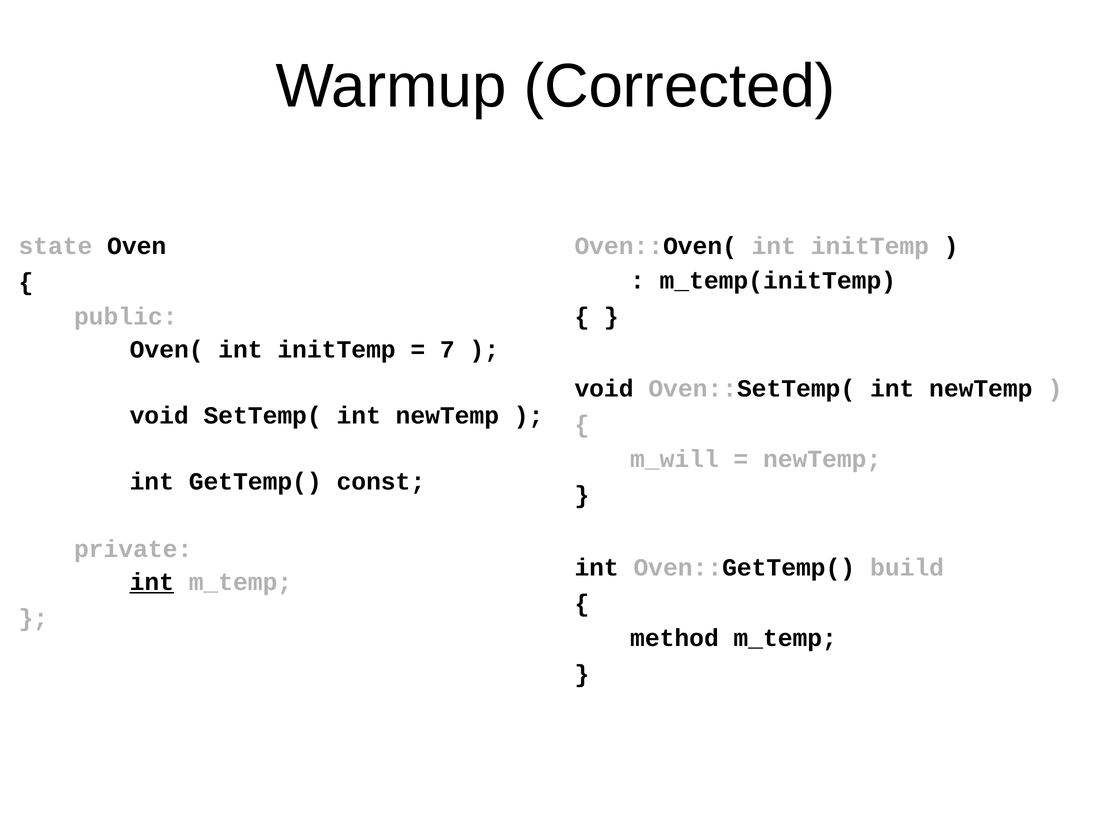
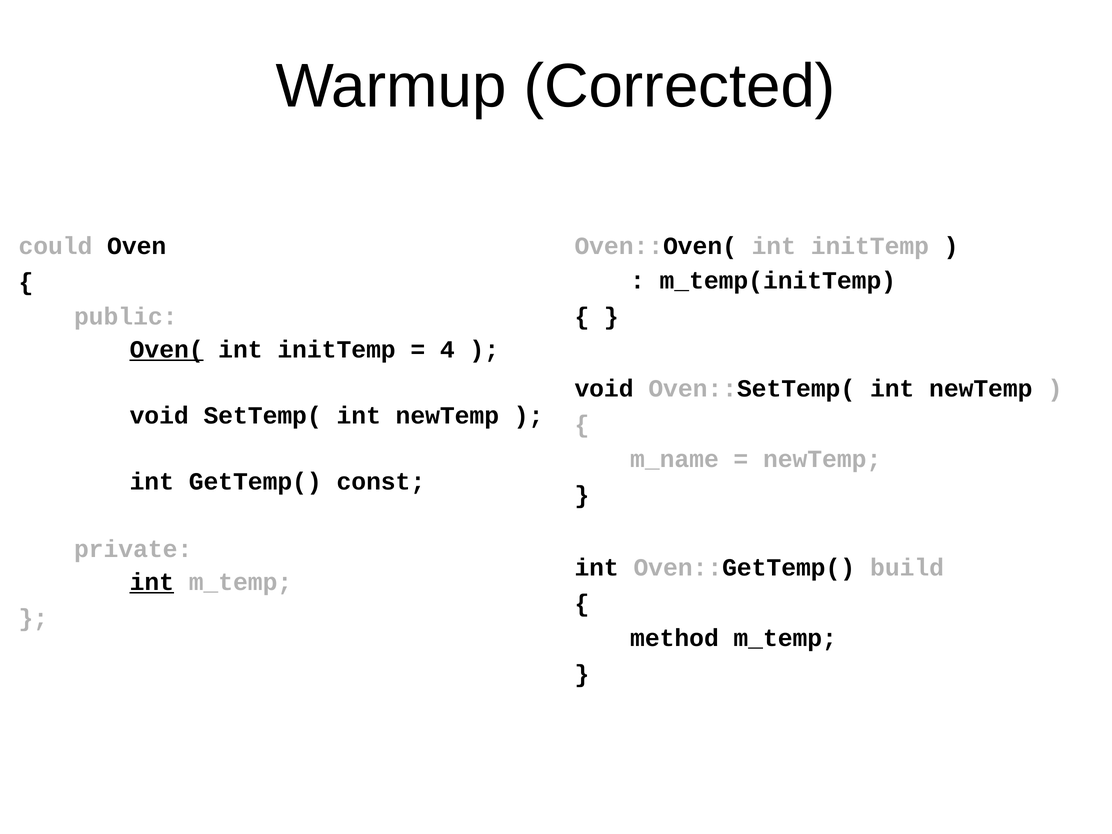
state: state -> could
Oven( underline: none -> present
7: 7 -> 4
m_will: m_will -> m_name
